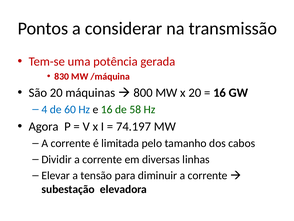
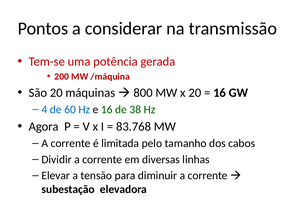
830: 830 -> 200
58: 58 -> 38
74.197: 74.197 -> 83.768
